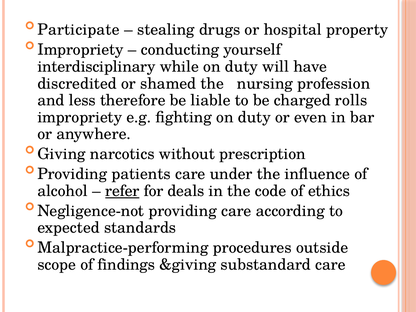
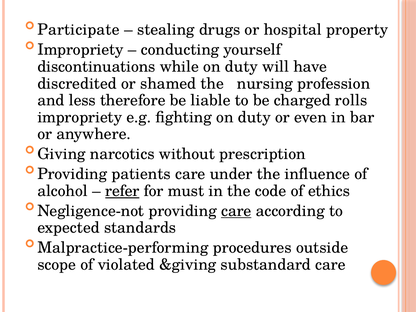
interdisciplinary: interdisciplinary -> discontinuations
deals: deals -> must
care at (236, 211) underline: none -> present
findings: findings -> violated
